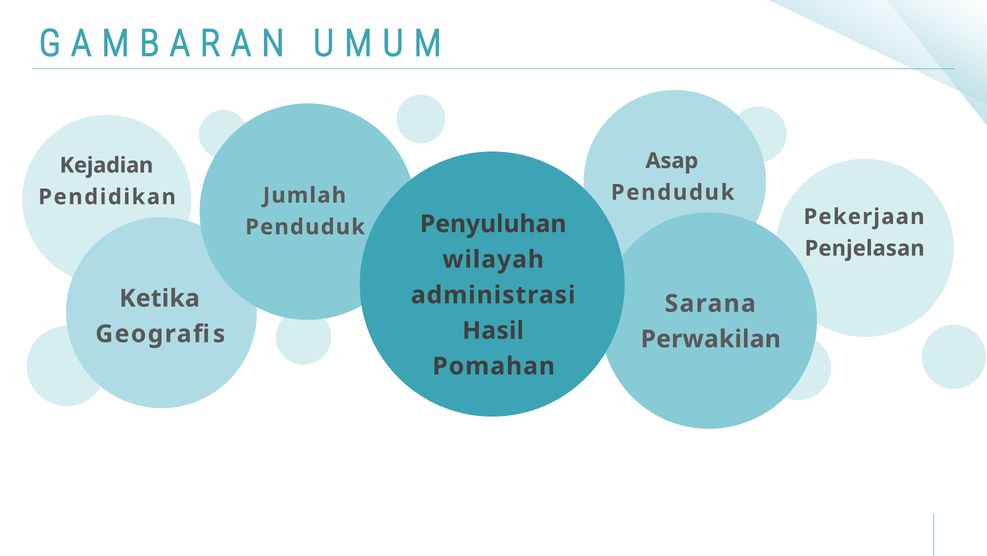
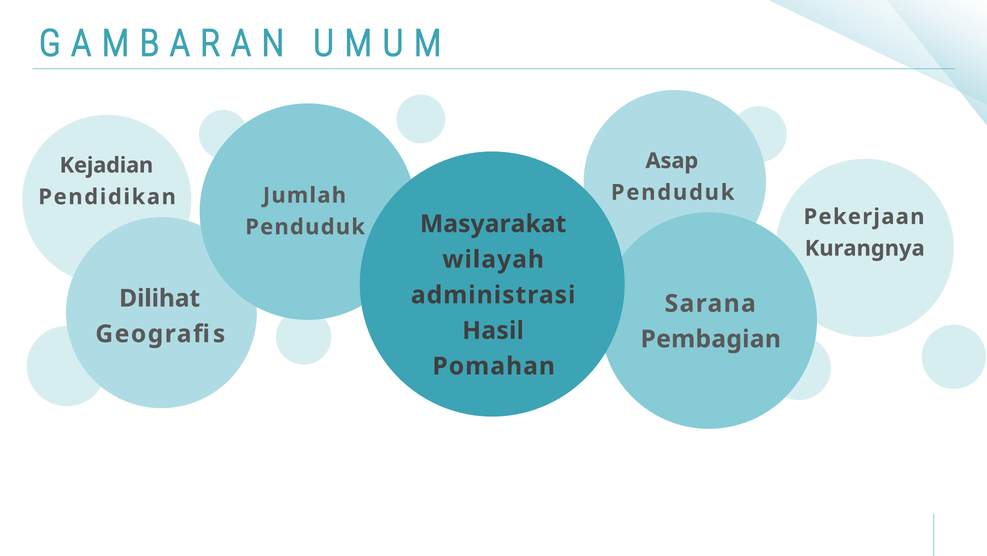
Penyuluhan: Penyuluhan -> Masyarakat
Penjelasan: Penjelasan -> Kurangnya
Ketika: Ketika -> Dilihat
Perwakilan: Perwakilan -> Pembagian
